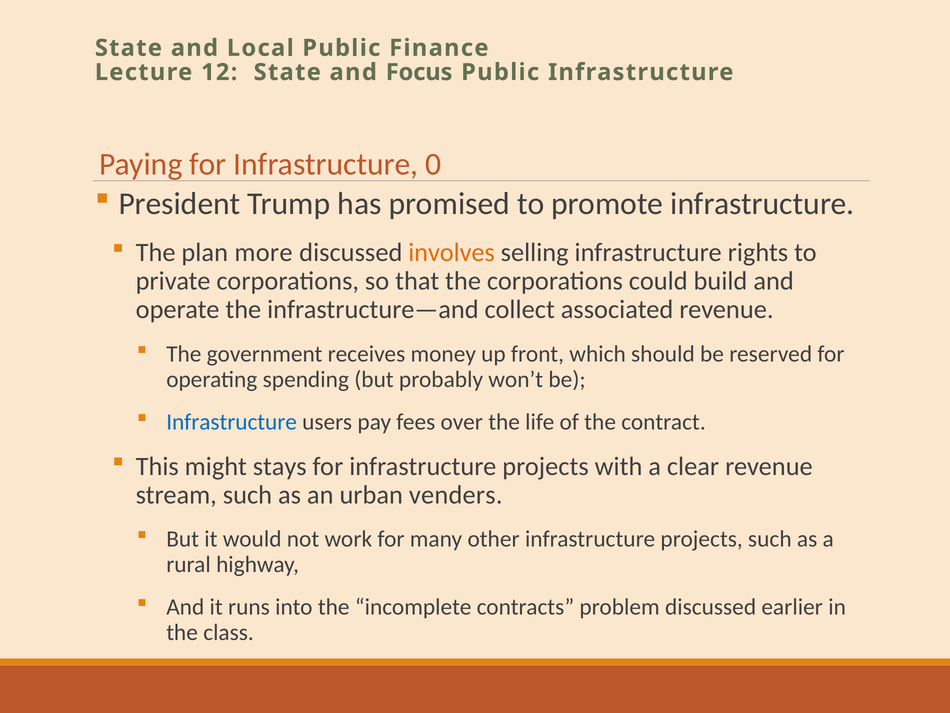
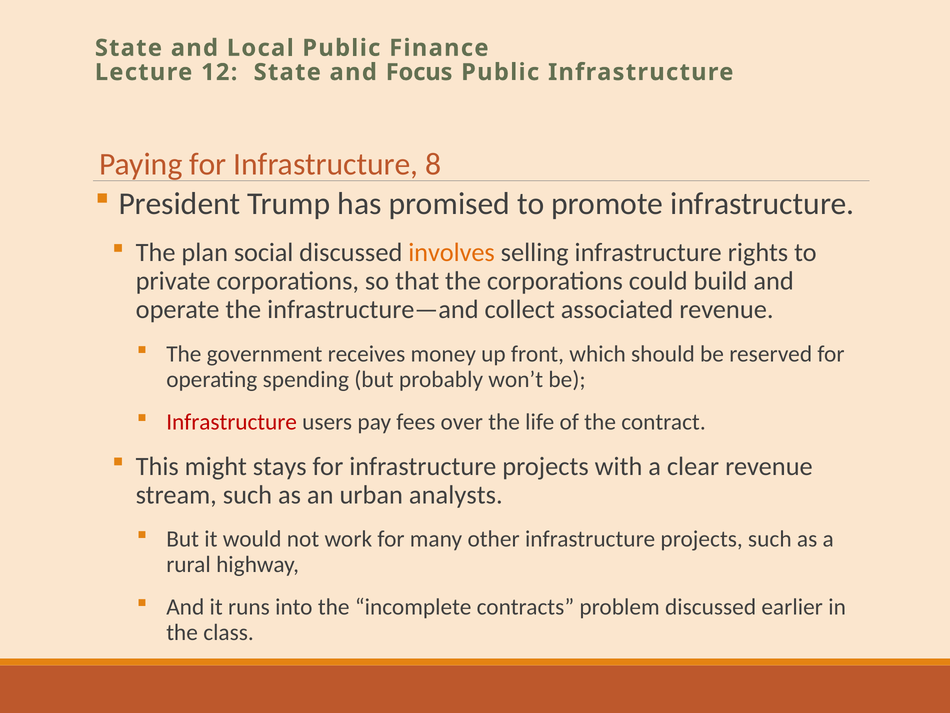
0: 0 -> 8
more: more -> social
Infrastructure at (232, 422) colour: blue -> red
venders: venders -> analysts
